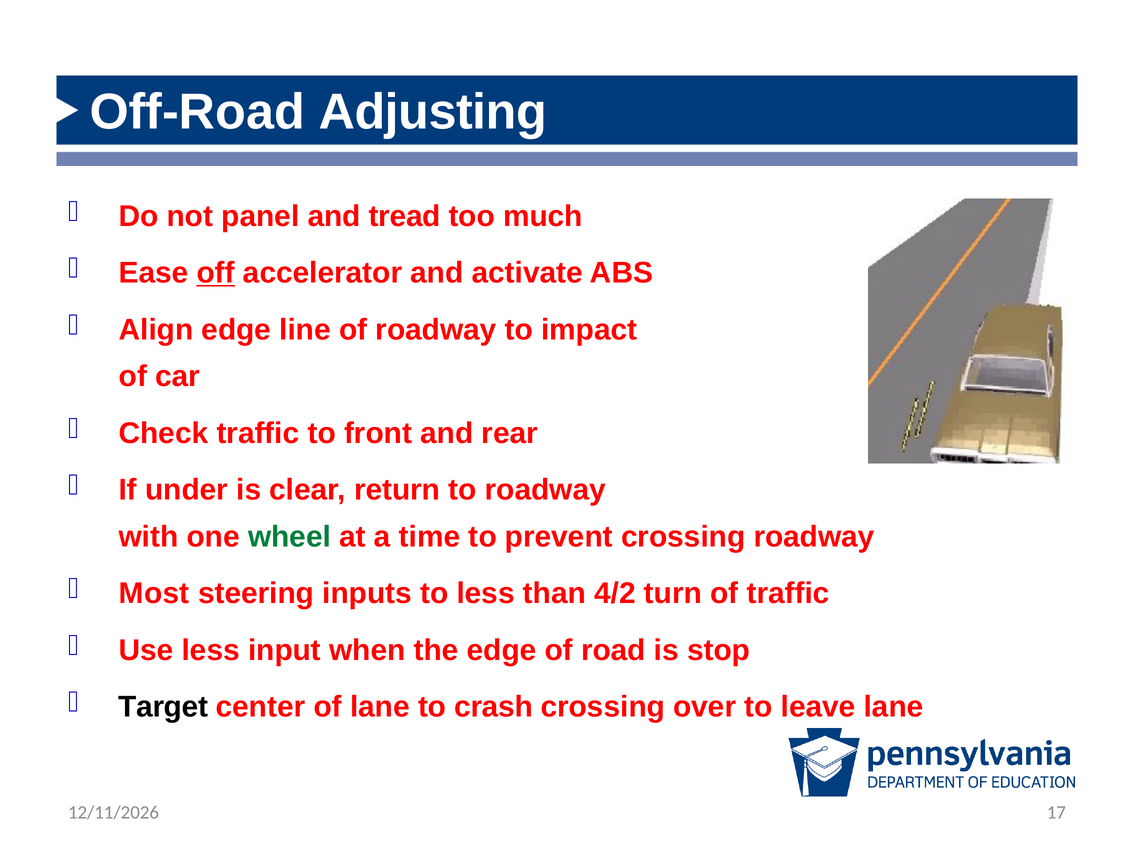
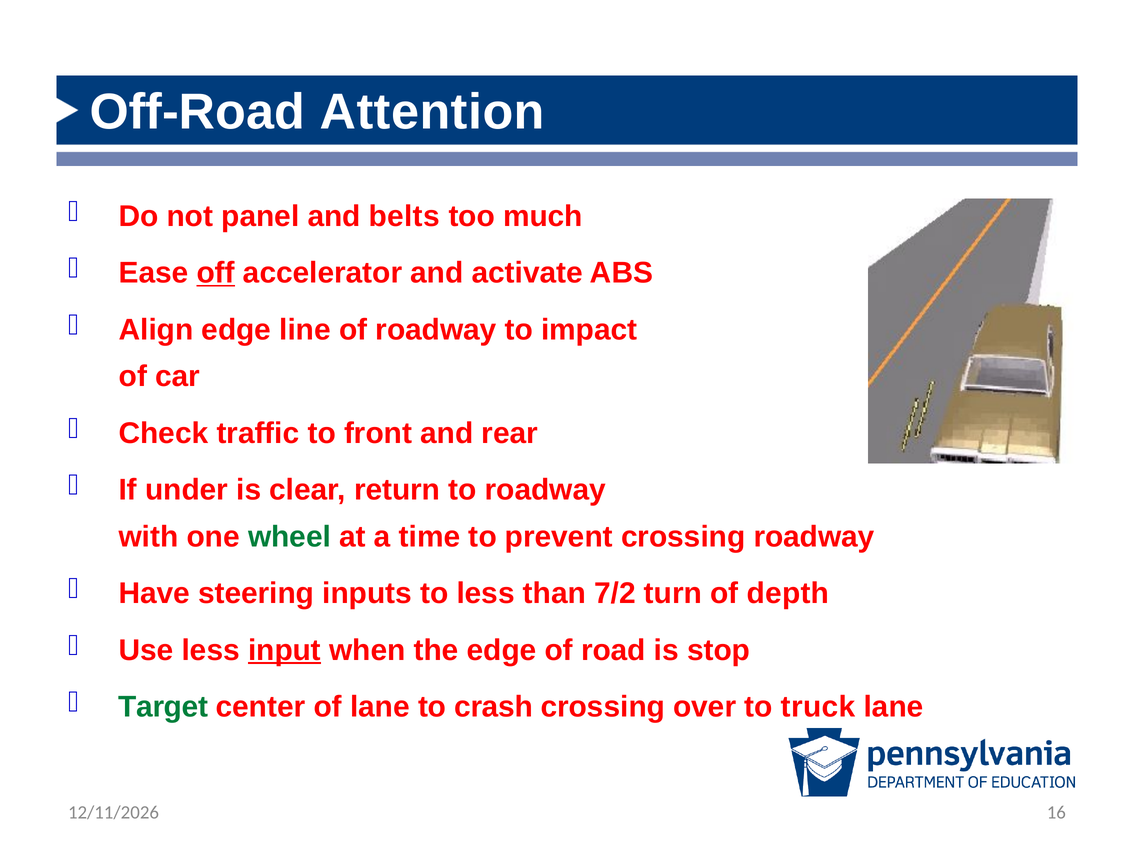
Adjusting: Adjusting -> Attention
tread: tread -> belts
Most: Most -> Have
4/2: 4/2 -> 7/2
of traffic: traffic -> depth
input underline: none -> present
Target colour: black -> green
leave: leave -> truck
17: 17 -> 16
